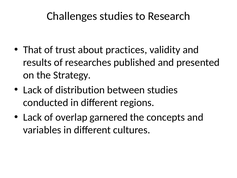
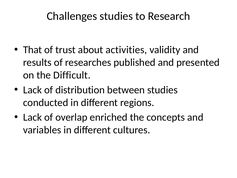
practices: practices -> activities
Strategy: Strategy -> Difficult
garnered: garnered -> enriched
